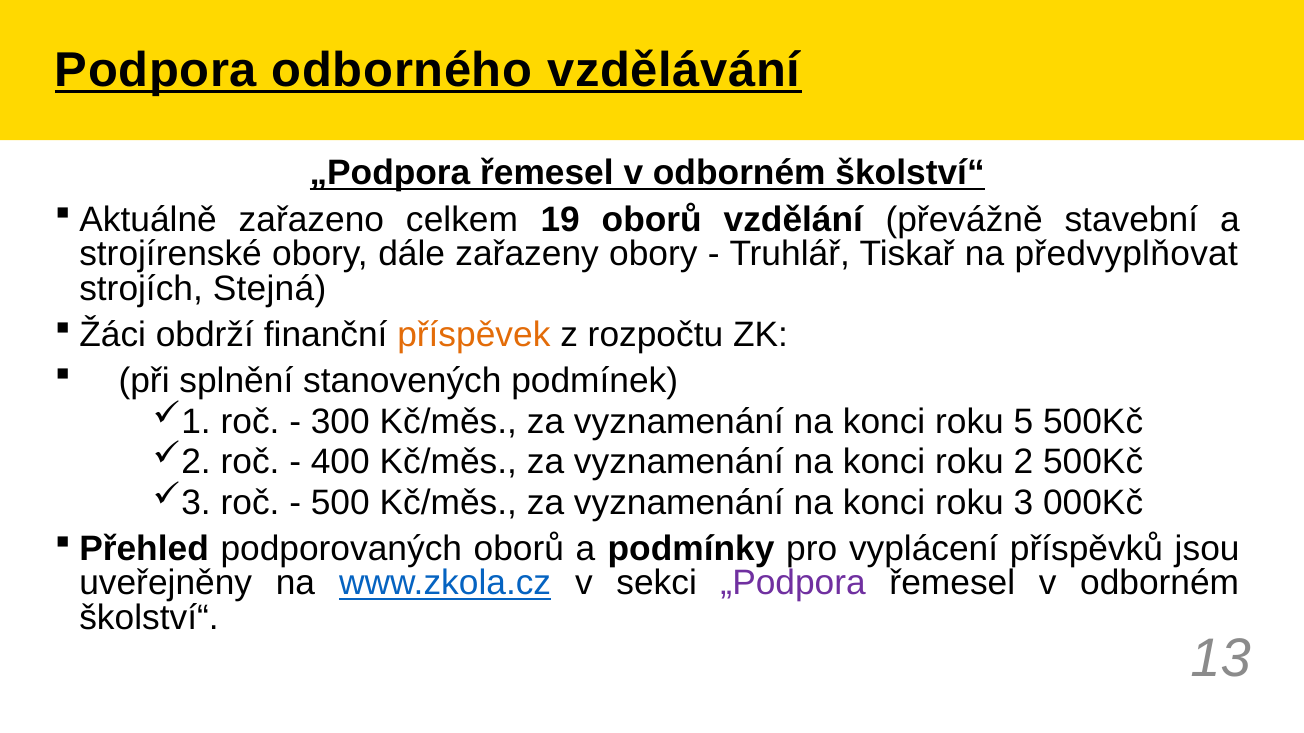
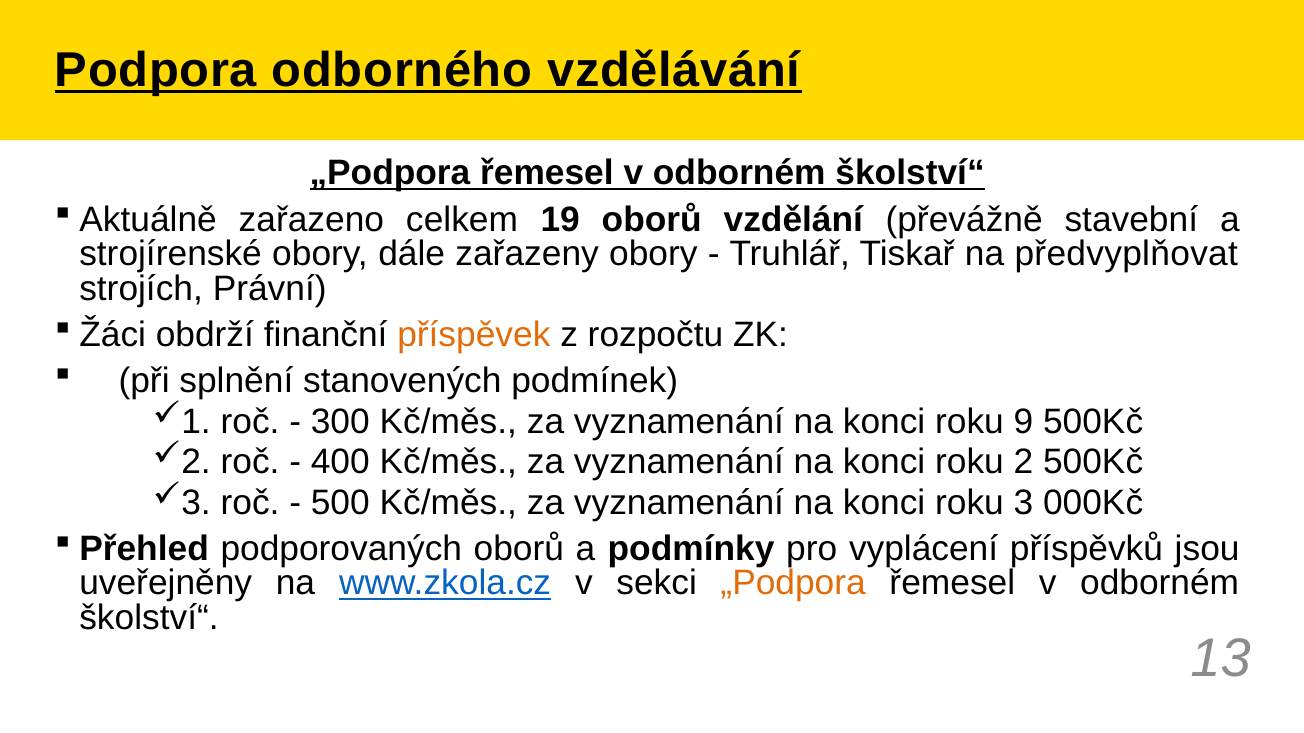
Stejná: Stejná -> Právní
5: 5 -> 9
„Podpora at (793, 584) colour: purple -> orange
